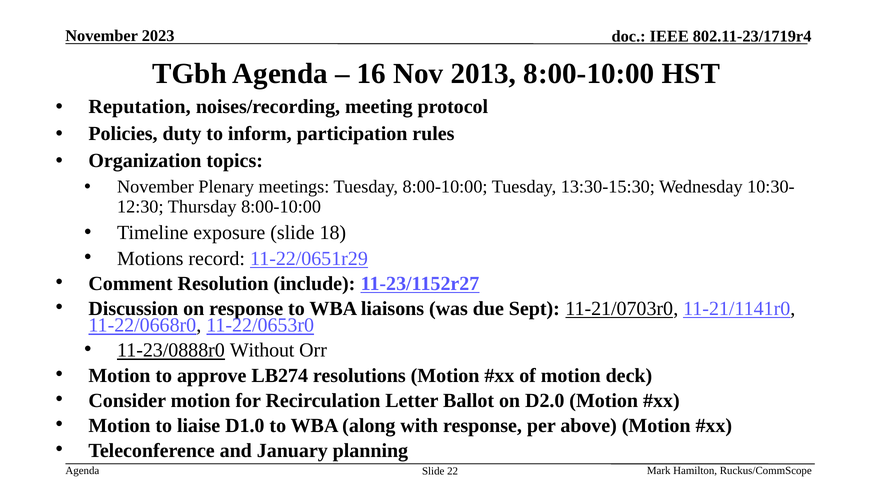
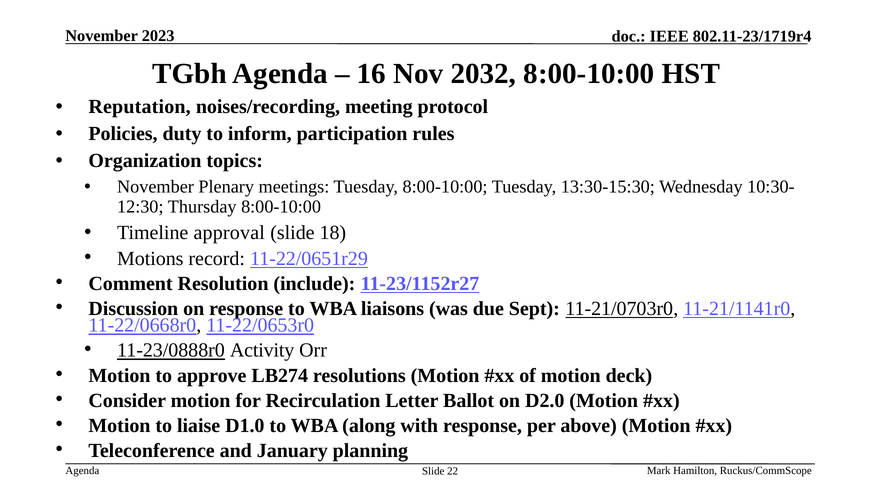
2013: 2013 -> 2032
exposure: exposure -> approval
Without: Without -> Activity
